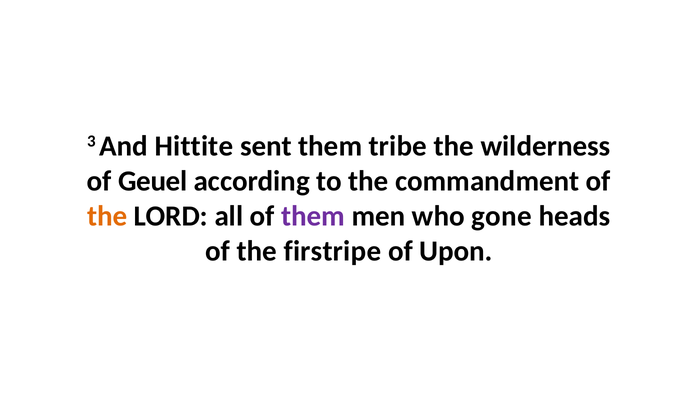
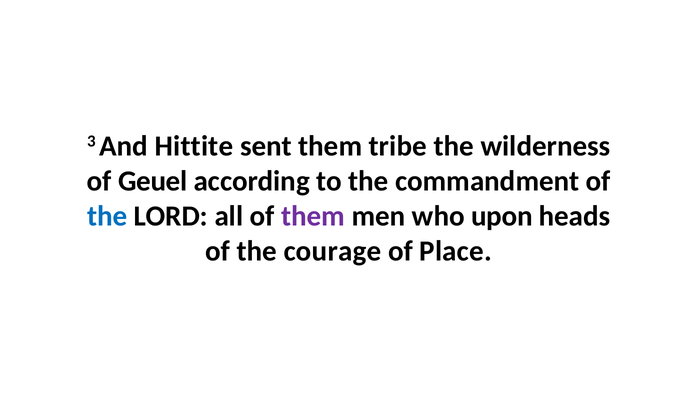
the at (107, 216) colour: orange -> blue
gone: gone -> upon
firstripe: firstripe -> courage
Upon: Upon -> Place
